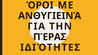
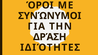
ΑΝΘΥΓΙΕΙΝΆ: ΑΝΘΥΓΙΕΙΝΆ -> ΣΥΝΏΝΥΜΟΙ
ΠΈΡΑΣ: ΠΈΡΑΣ -> ΔΡΆΣΗ
